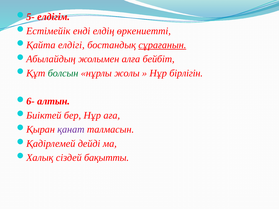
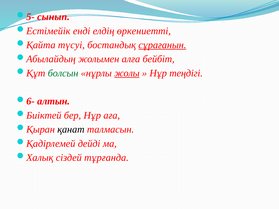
елдігім: елдігім -> сынып
елдігі: елдігі -> түсуі
жолы underline: none -> present
бірлігін: бірлігін -> теңдігі
қанат colour: purple -> black
бақытты: бақытты -> тұрғанда
